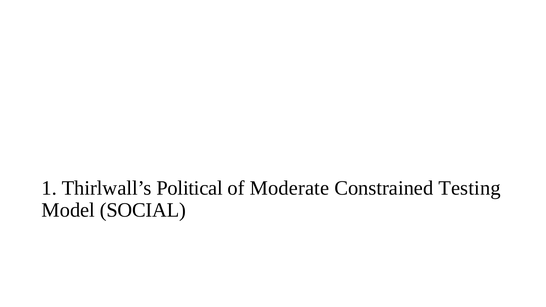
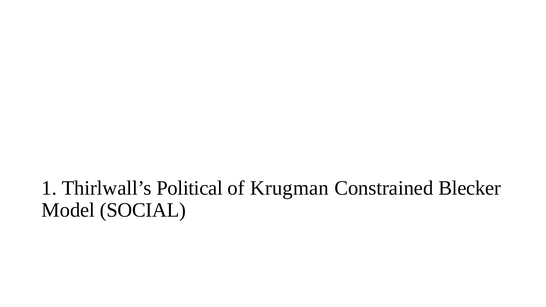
Moderate: Moderate -> Krugman
Testing: Testing -> Blecker
